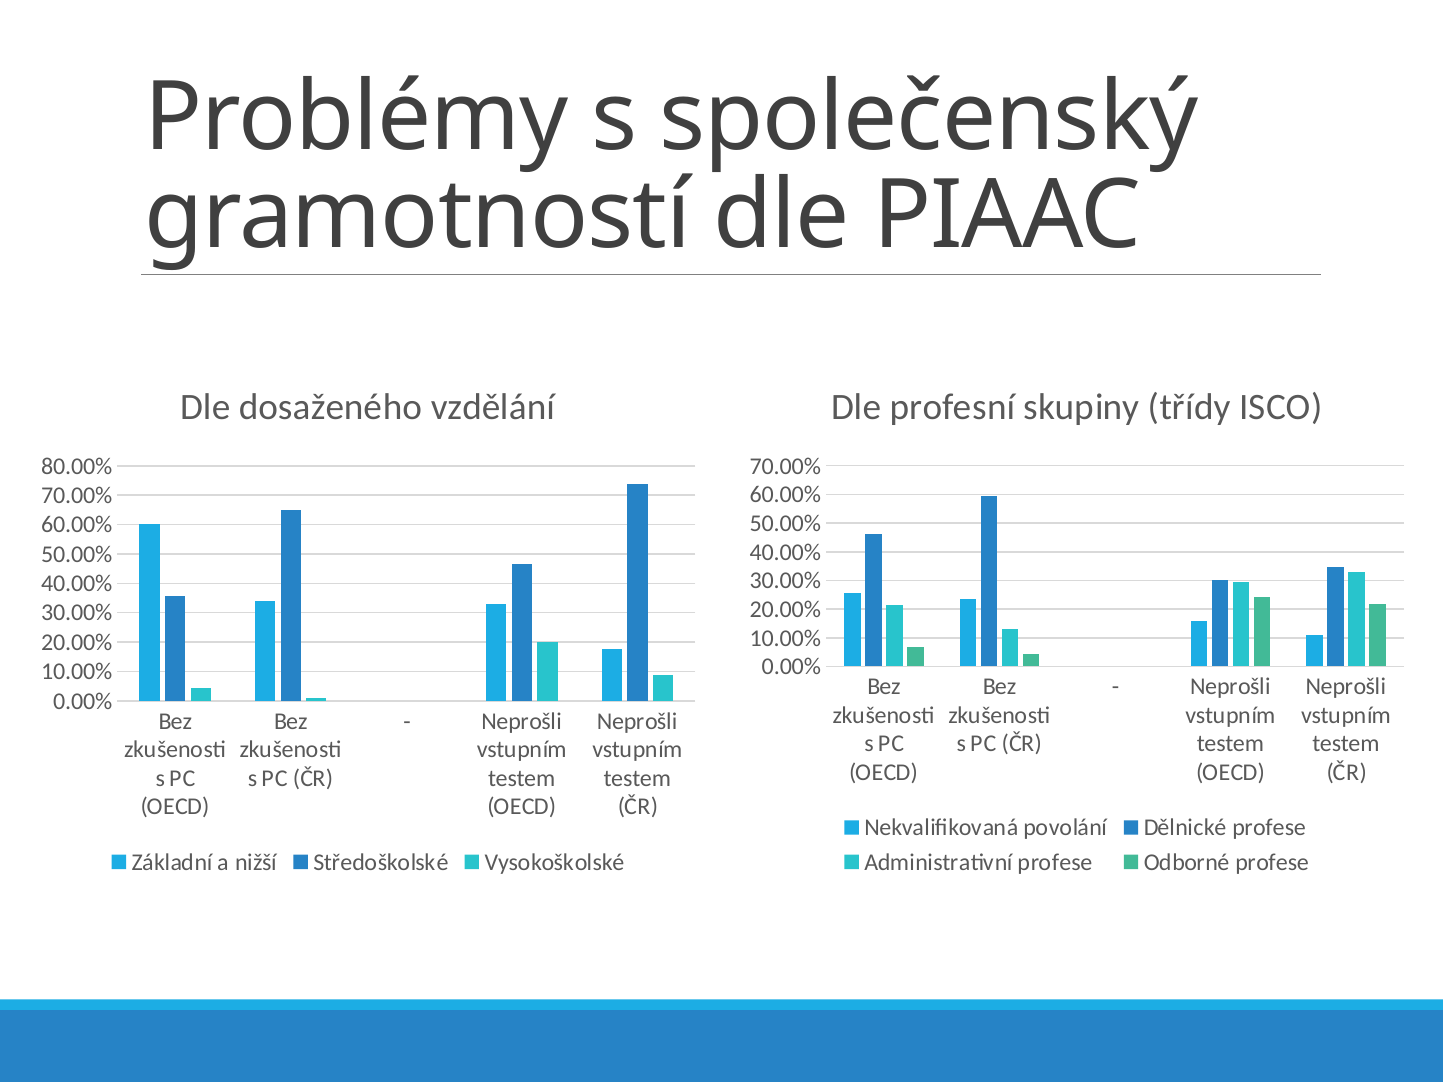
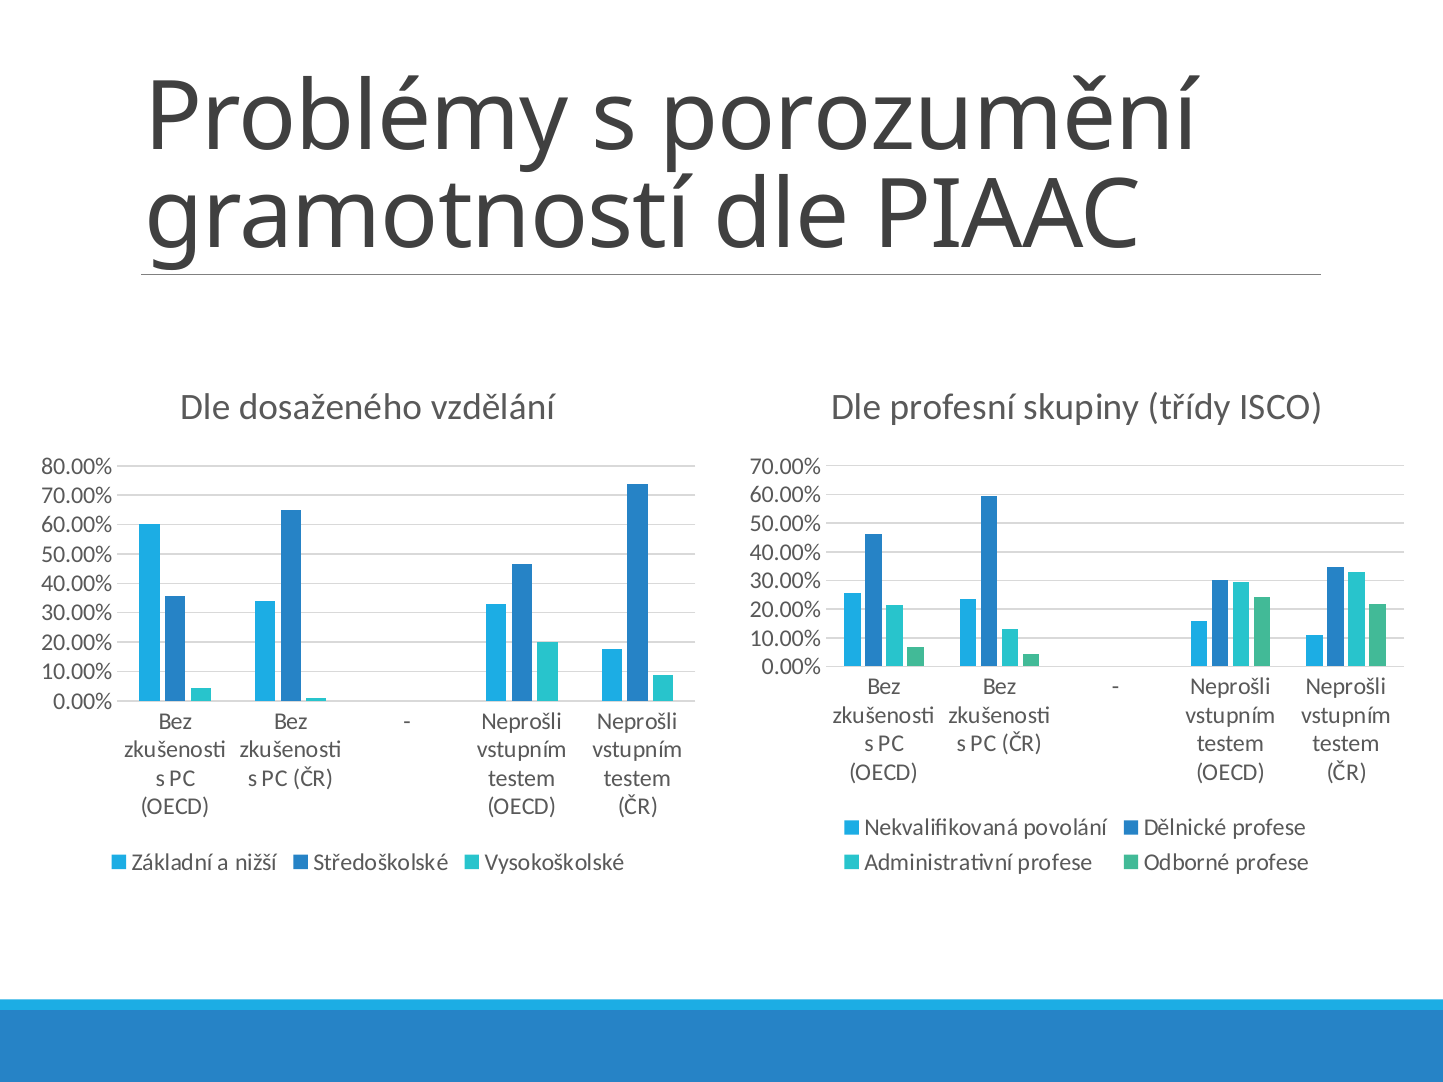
společenský: společenský -> porozumění
